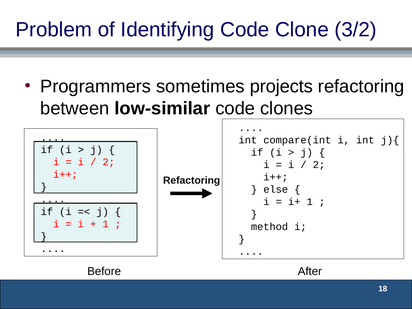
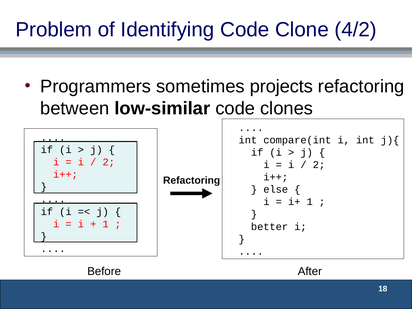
3/2: 3/2 -> 4/2
method: method -> better
